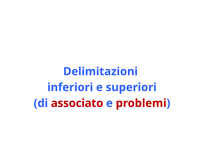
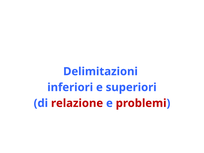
associato: associato -> relazione
